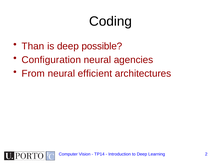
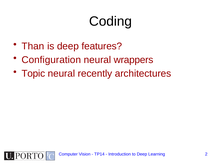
possible: possible -> features
agencies: agencies -> wrappers
From: From -> Topic
efficient: efficient -> recently
